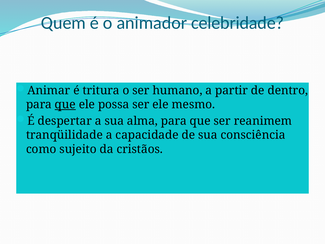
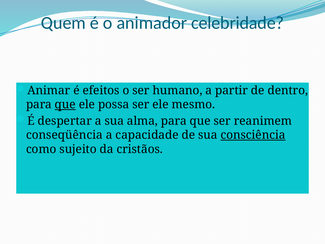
tritura: tritura -> efeitos
tranqüilidade: tranqüilidade -> conseqüência
consciência underline: none -> present
